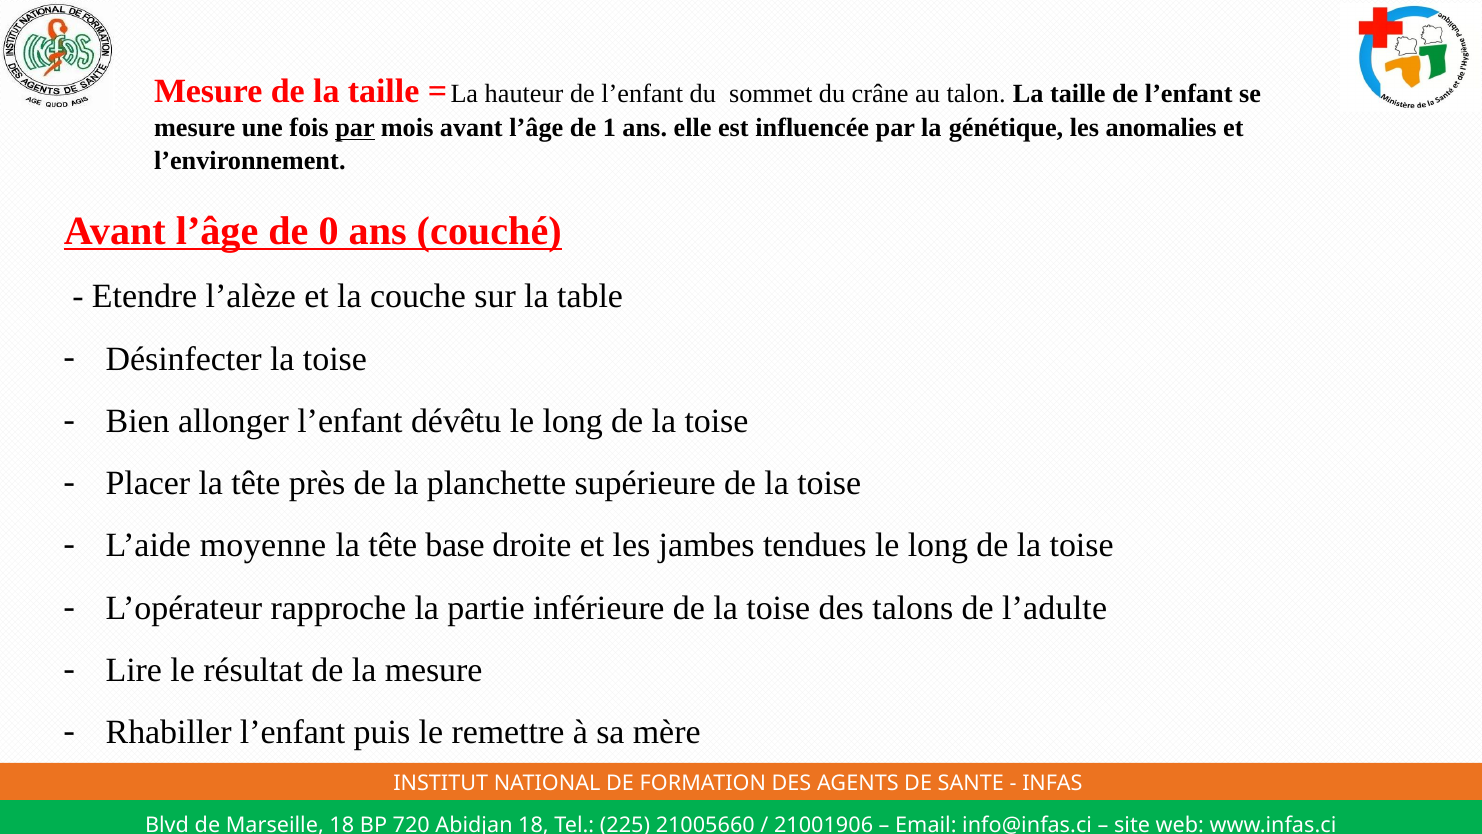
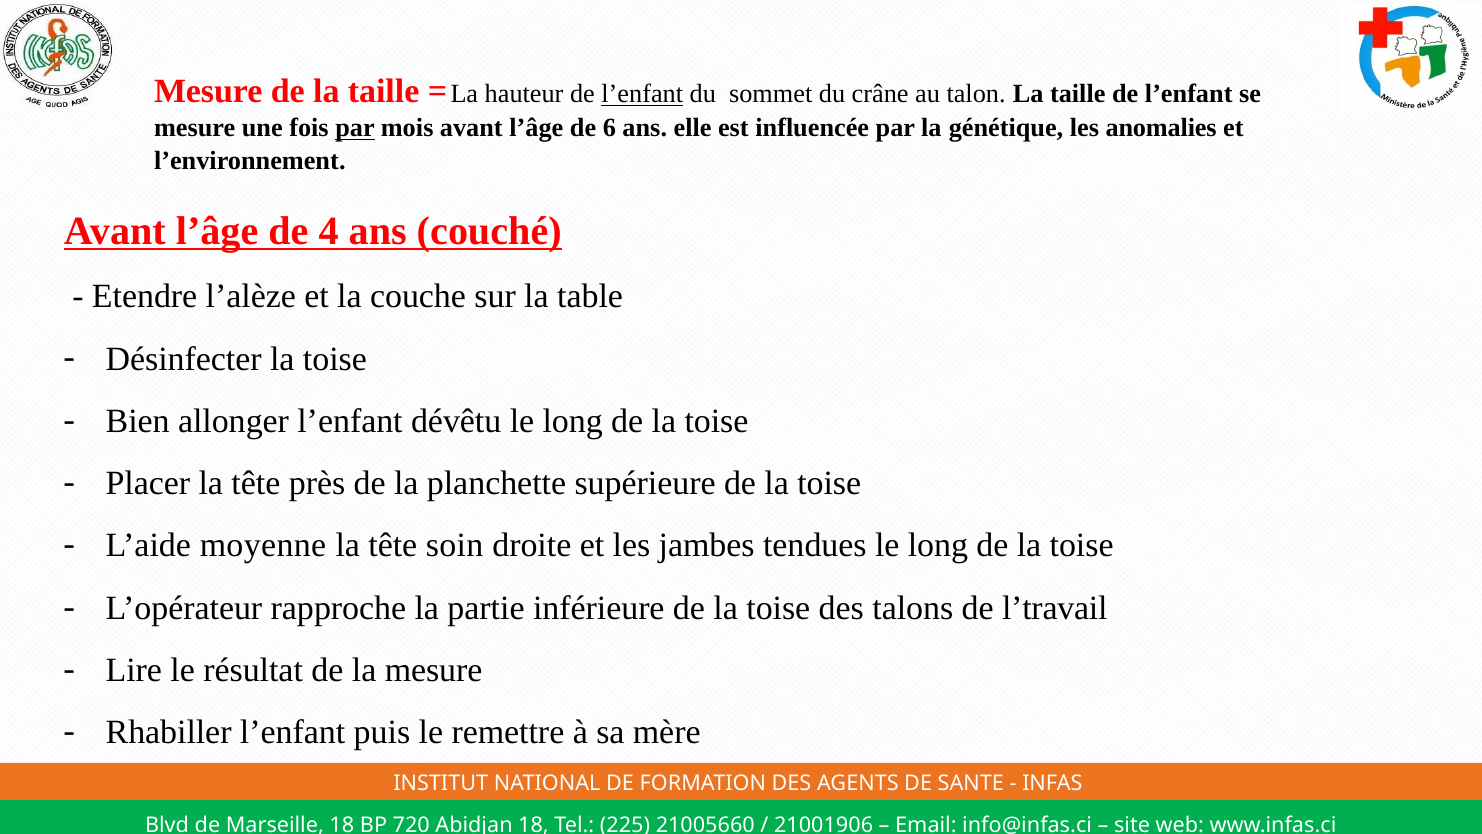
l’enfant at (642, 94) underline: none -> present
1: 1 -> 6
0: 0 -> 4
base: base -> soin
l’adulte: l’adulte -> l’travail
